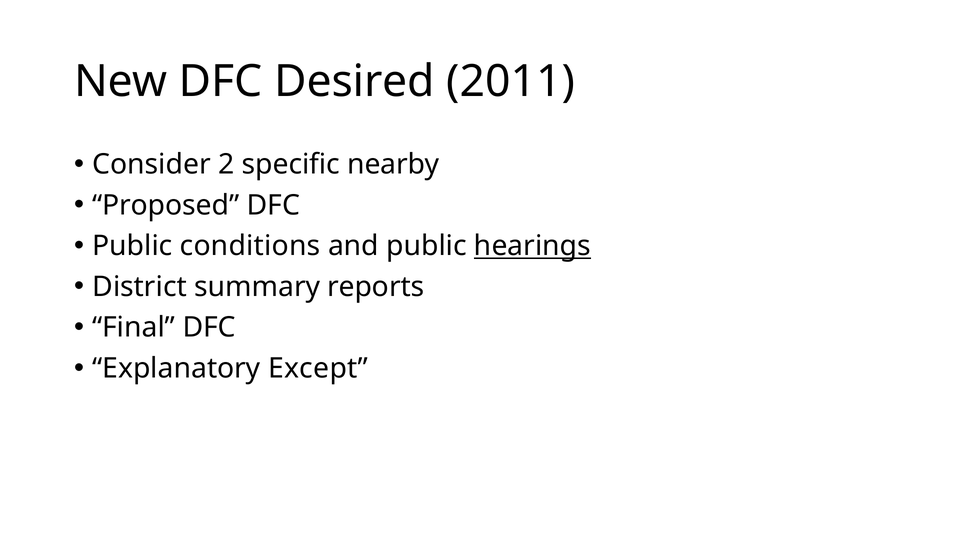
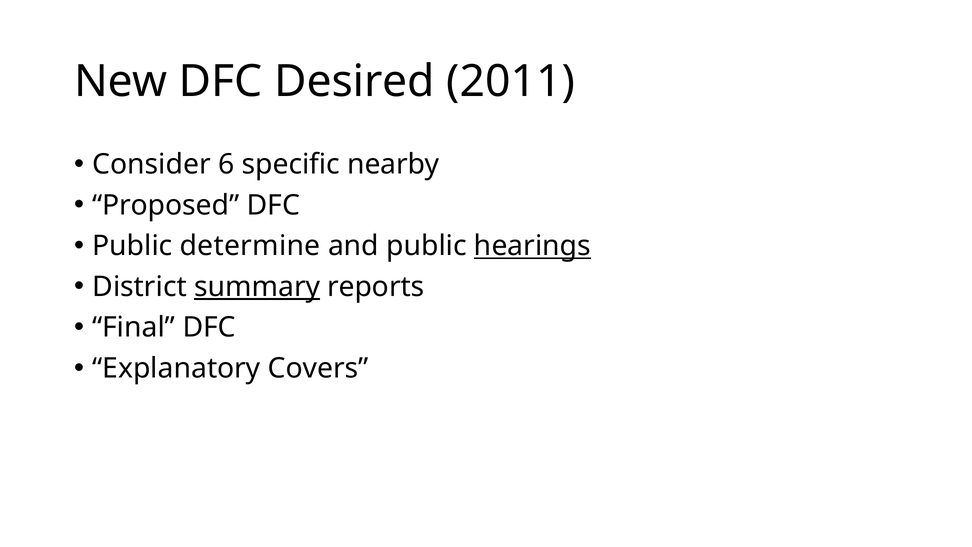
2: 2 -> 6
conditions: conditions -> determine
summary underline: none -> present
Except: Except -> Covers
